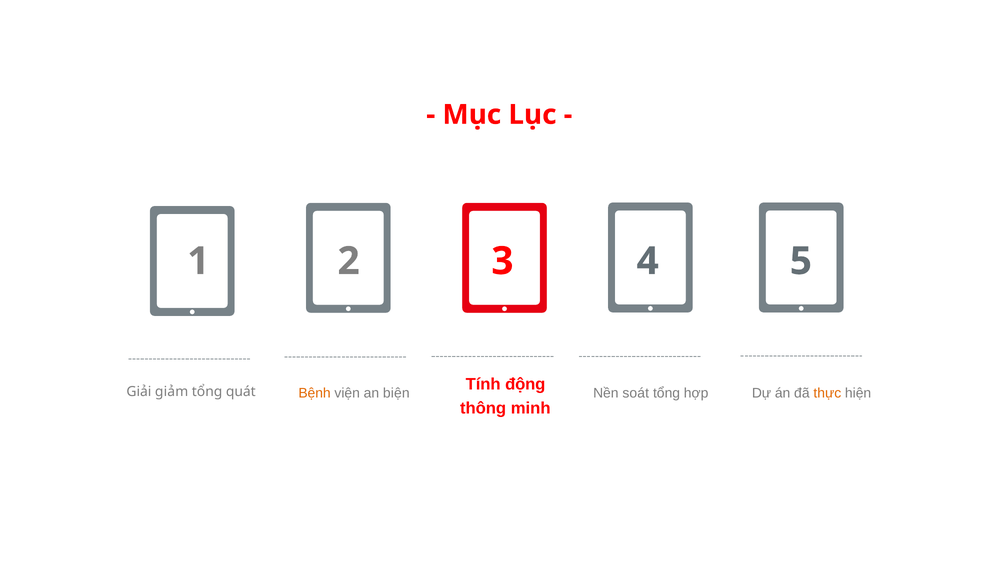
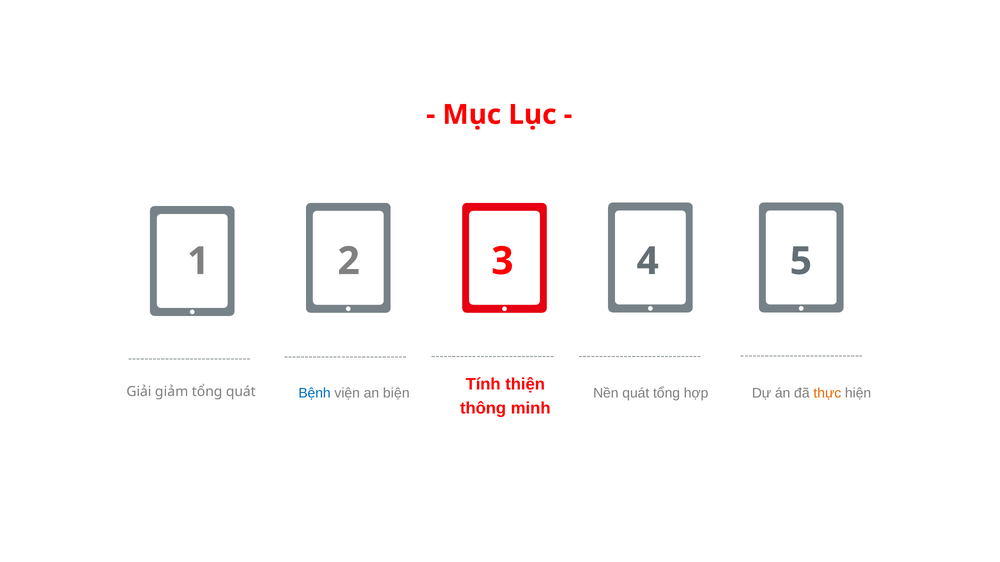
động: động -> thiện
Nền soát: soát -> quát
Bệnh colour: orange -> blue
